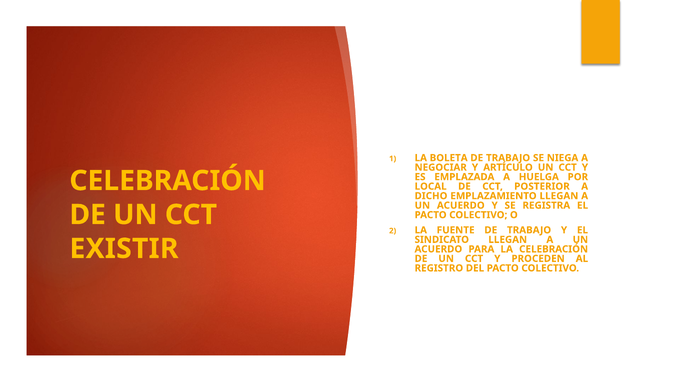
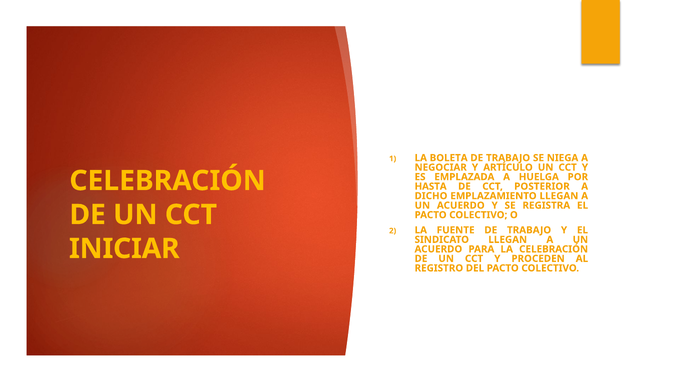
LOCAL: LOCAL -> HASTA
EXISTIR: EXISTIR -> INICIAR
